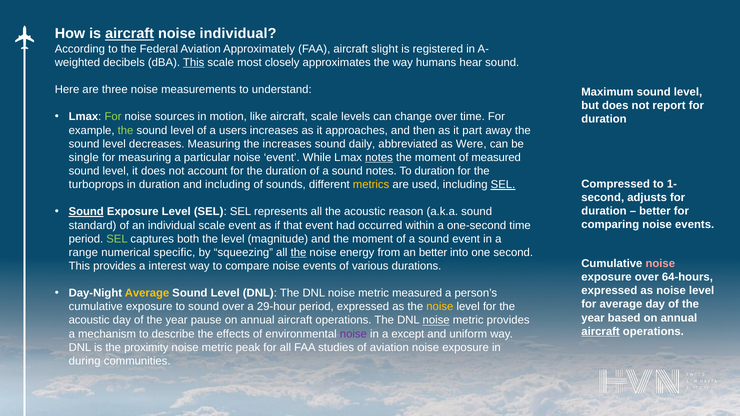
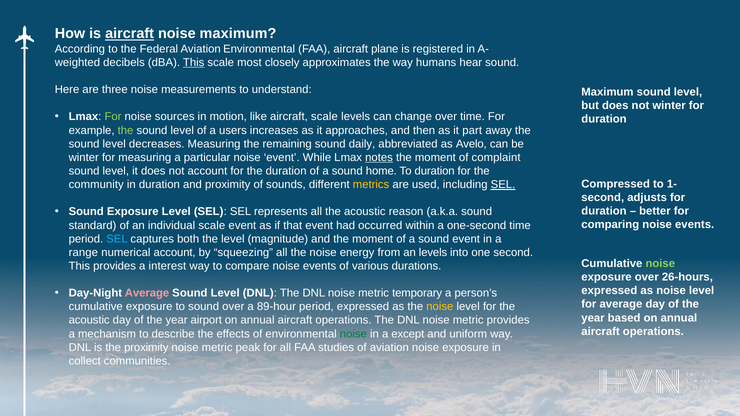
noise individual: individual -> maximum
Aviation Approximately: Approximately -> Environmental
slight: slight -> plane
not report: report -> winter
the increases: increases -> remaining
Were: Were -> Avelo
single at (84, 158): single -> winter
of measured: measured -> complaint
sound notes: notes -> home
turboprops: turboprops -> community
and including: including -> proximity
Sound at (86, 212) underline: present -> none
SEL at (117, 239) colour: light green -> light blue
numerical specific: specific -> account
the at (299, 253) underline: present -> none
an better: better -> levels
noise at (660, 264) colour: pink -> light green
64-hours: 64-hours -> 26-hours
Average at (147, 293) colour: yellow -> pink
metric measured: measured -> temporary
29-hour: 29-hour -> 89-hour
pause: pause -> airport
noise at (436, 320) underline: present -> none
aircraft at (601, 332) underline: present -> none
noise at (353, 334) colour: purple -> green
during: during -> collect
